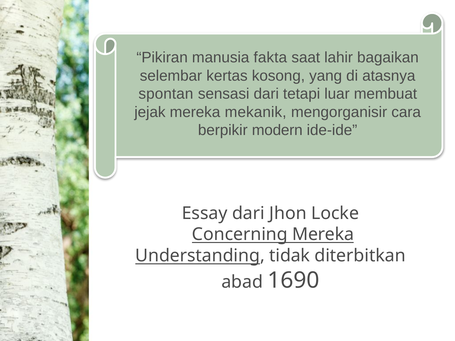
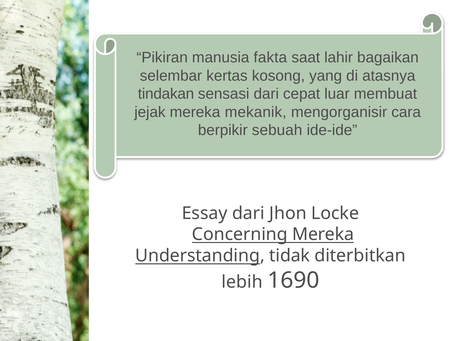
spontan: spontan -> tindakan
tetapi: tetapi -> cepat
modern: modern -> sebuah
abad: abad -> lebih
